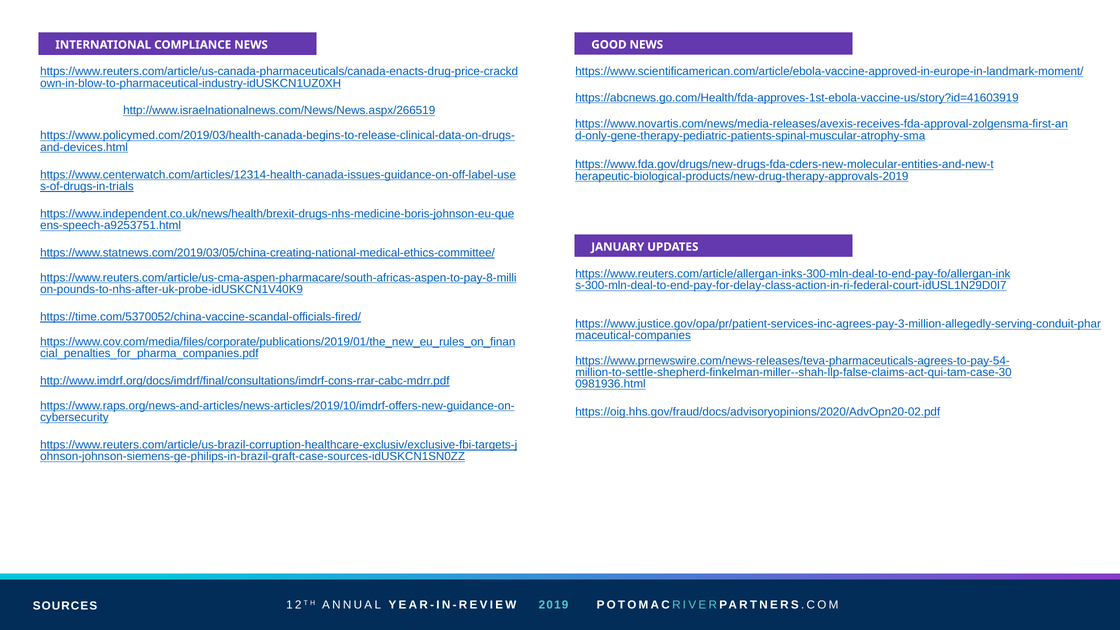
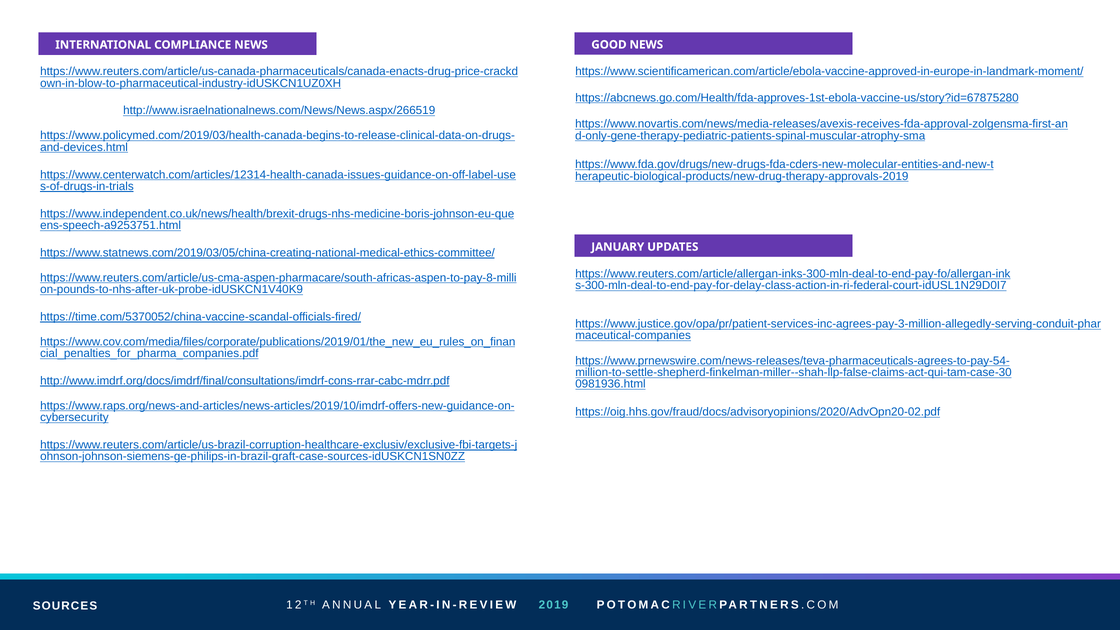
https://abcnews.go.com/Health/fda-approves-1st-ebola-vaccine-us/story?id=41603919: https://abcnews.go.com/Health/fda-approves-1st-ebola-vaccine-us/story?id=41603919 -> https://abcnews.go.com/Health/fda-approves-1st-ebola-vaccine-us/story?id=67875280
